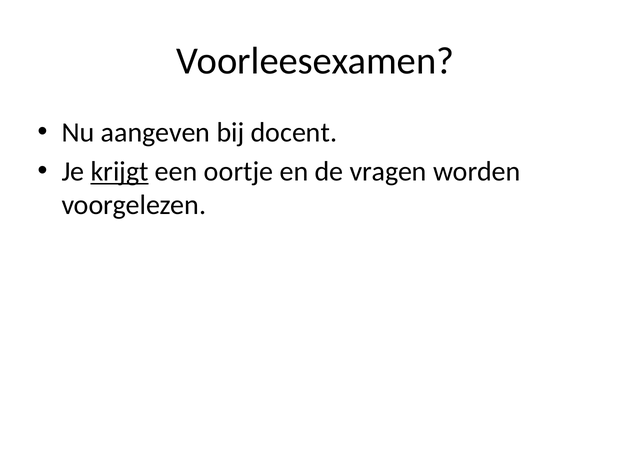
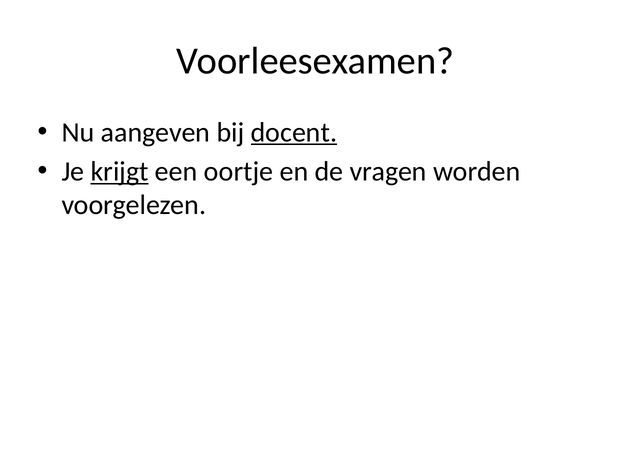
docent underline: none -> present
